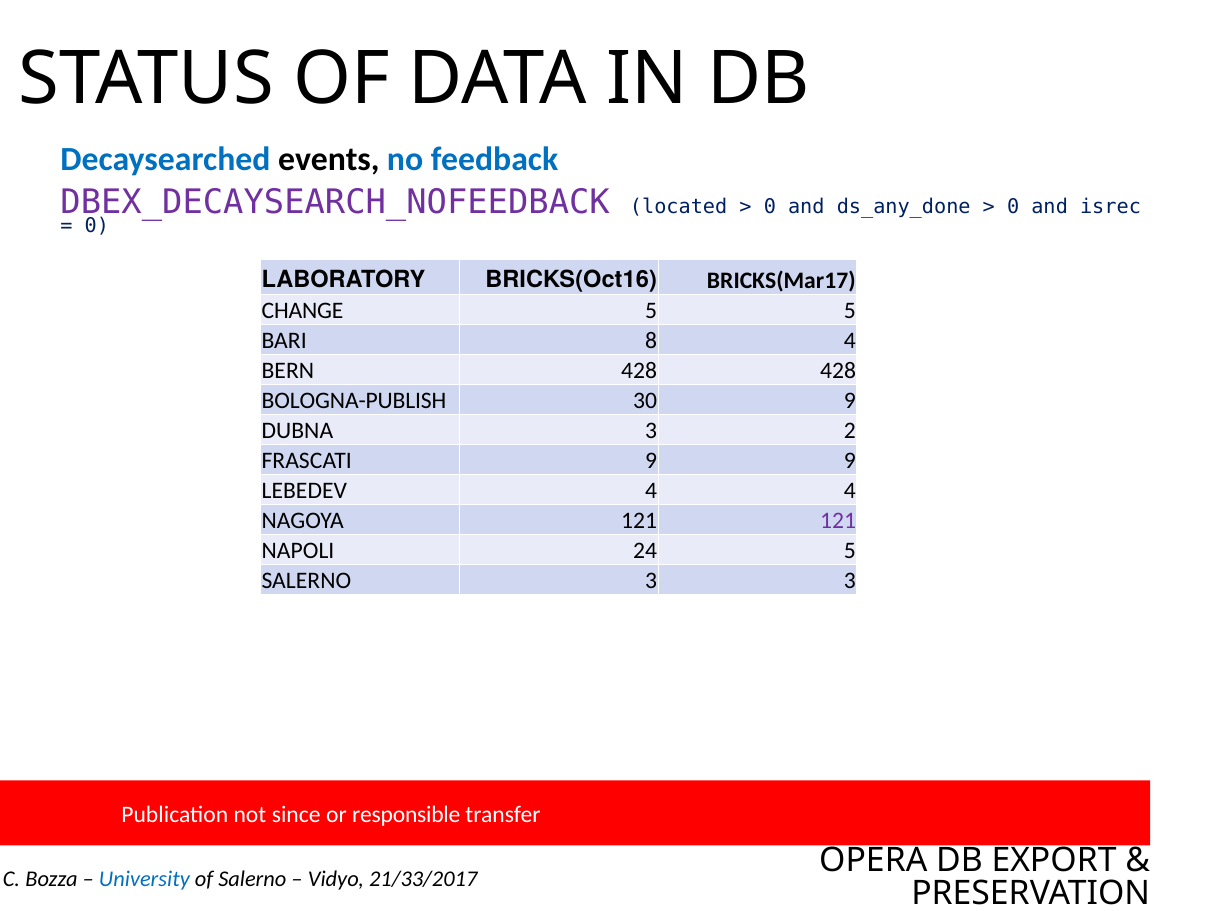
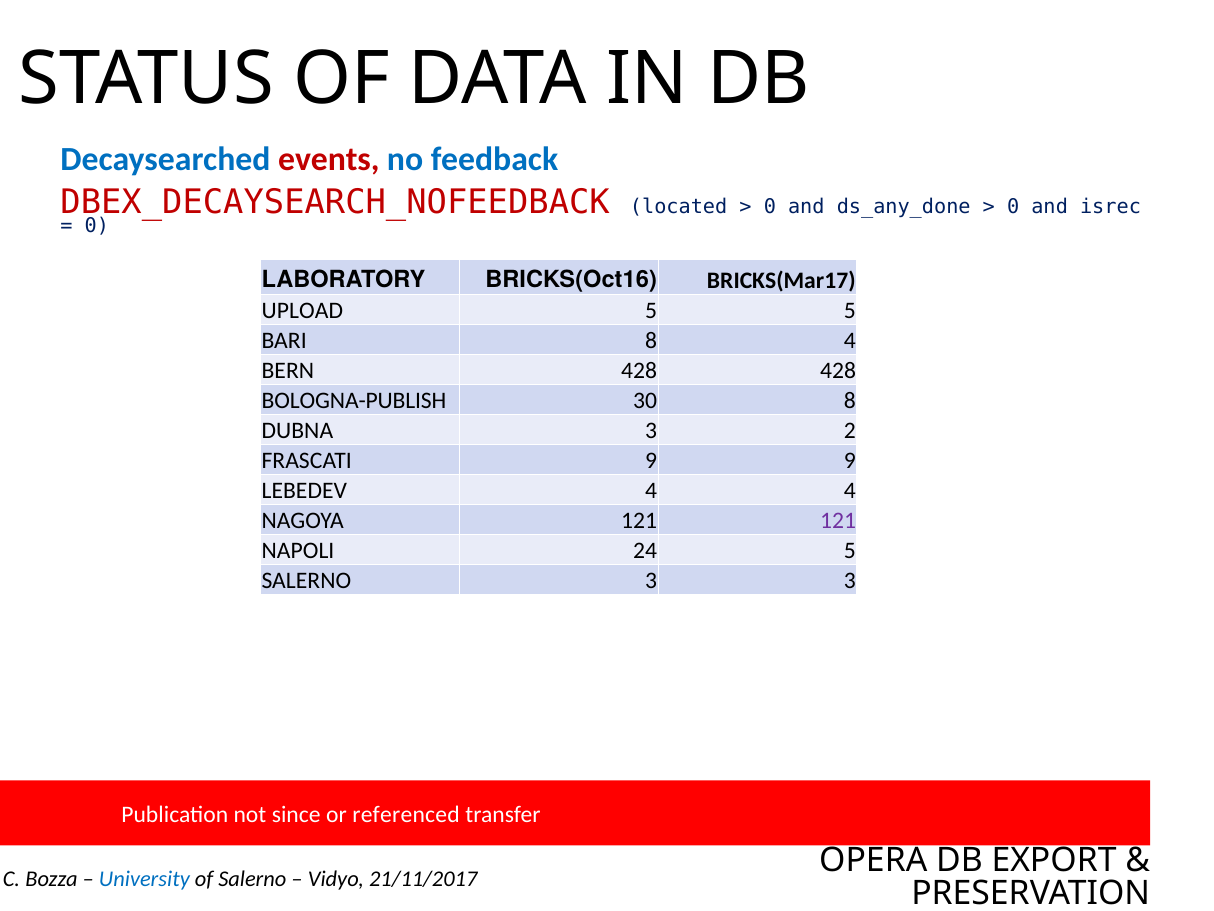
events colour: black -> red
DBEX_DECAYSEARCH_NOFEEDBACK colour: purple -> red
CHANGE: CHANGE -> UPLOAD
30 9: 9 -> 8
responsible: responsible -> referenced
21/33/2017: 21/33/2017 -> 21/11/2017
